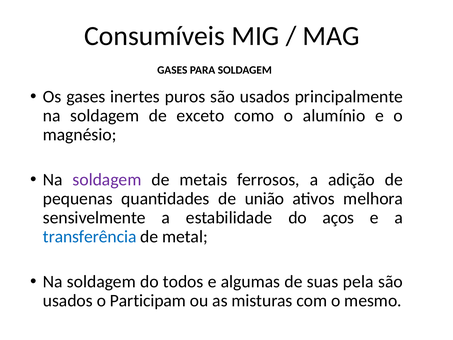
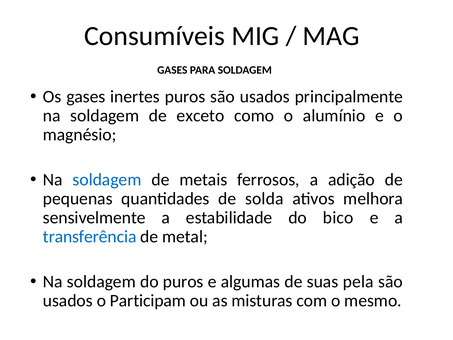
soldagem at (107, 180) colour: purple -> blue
união: união -> solda
aços: aços -> bico
do todos: todos -> puros
